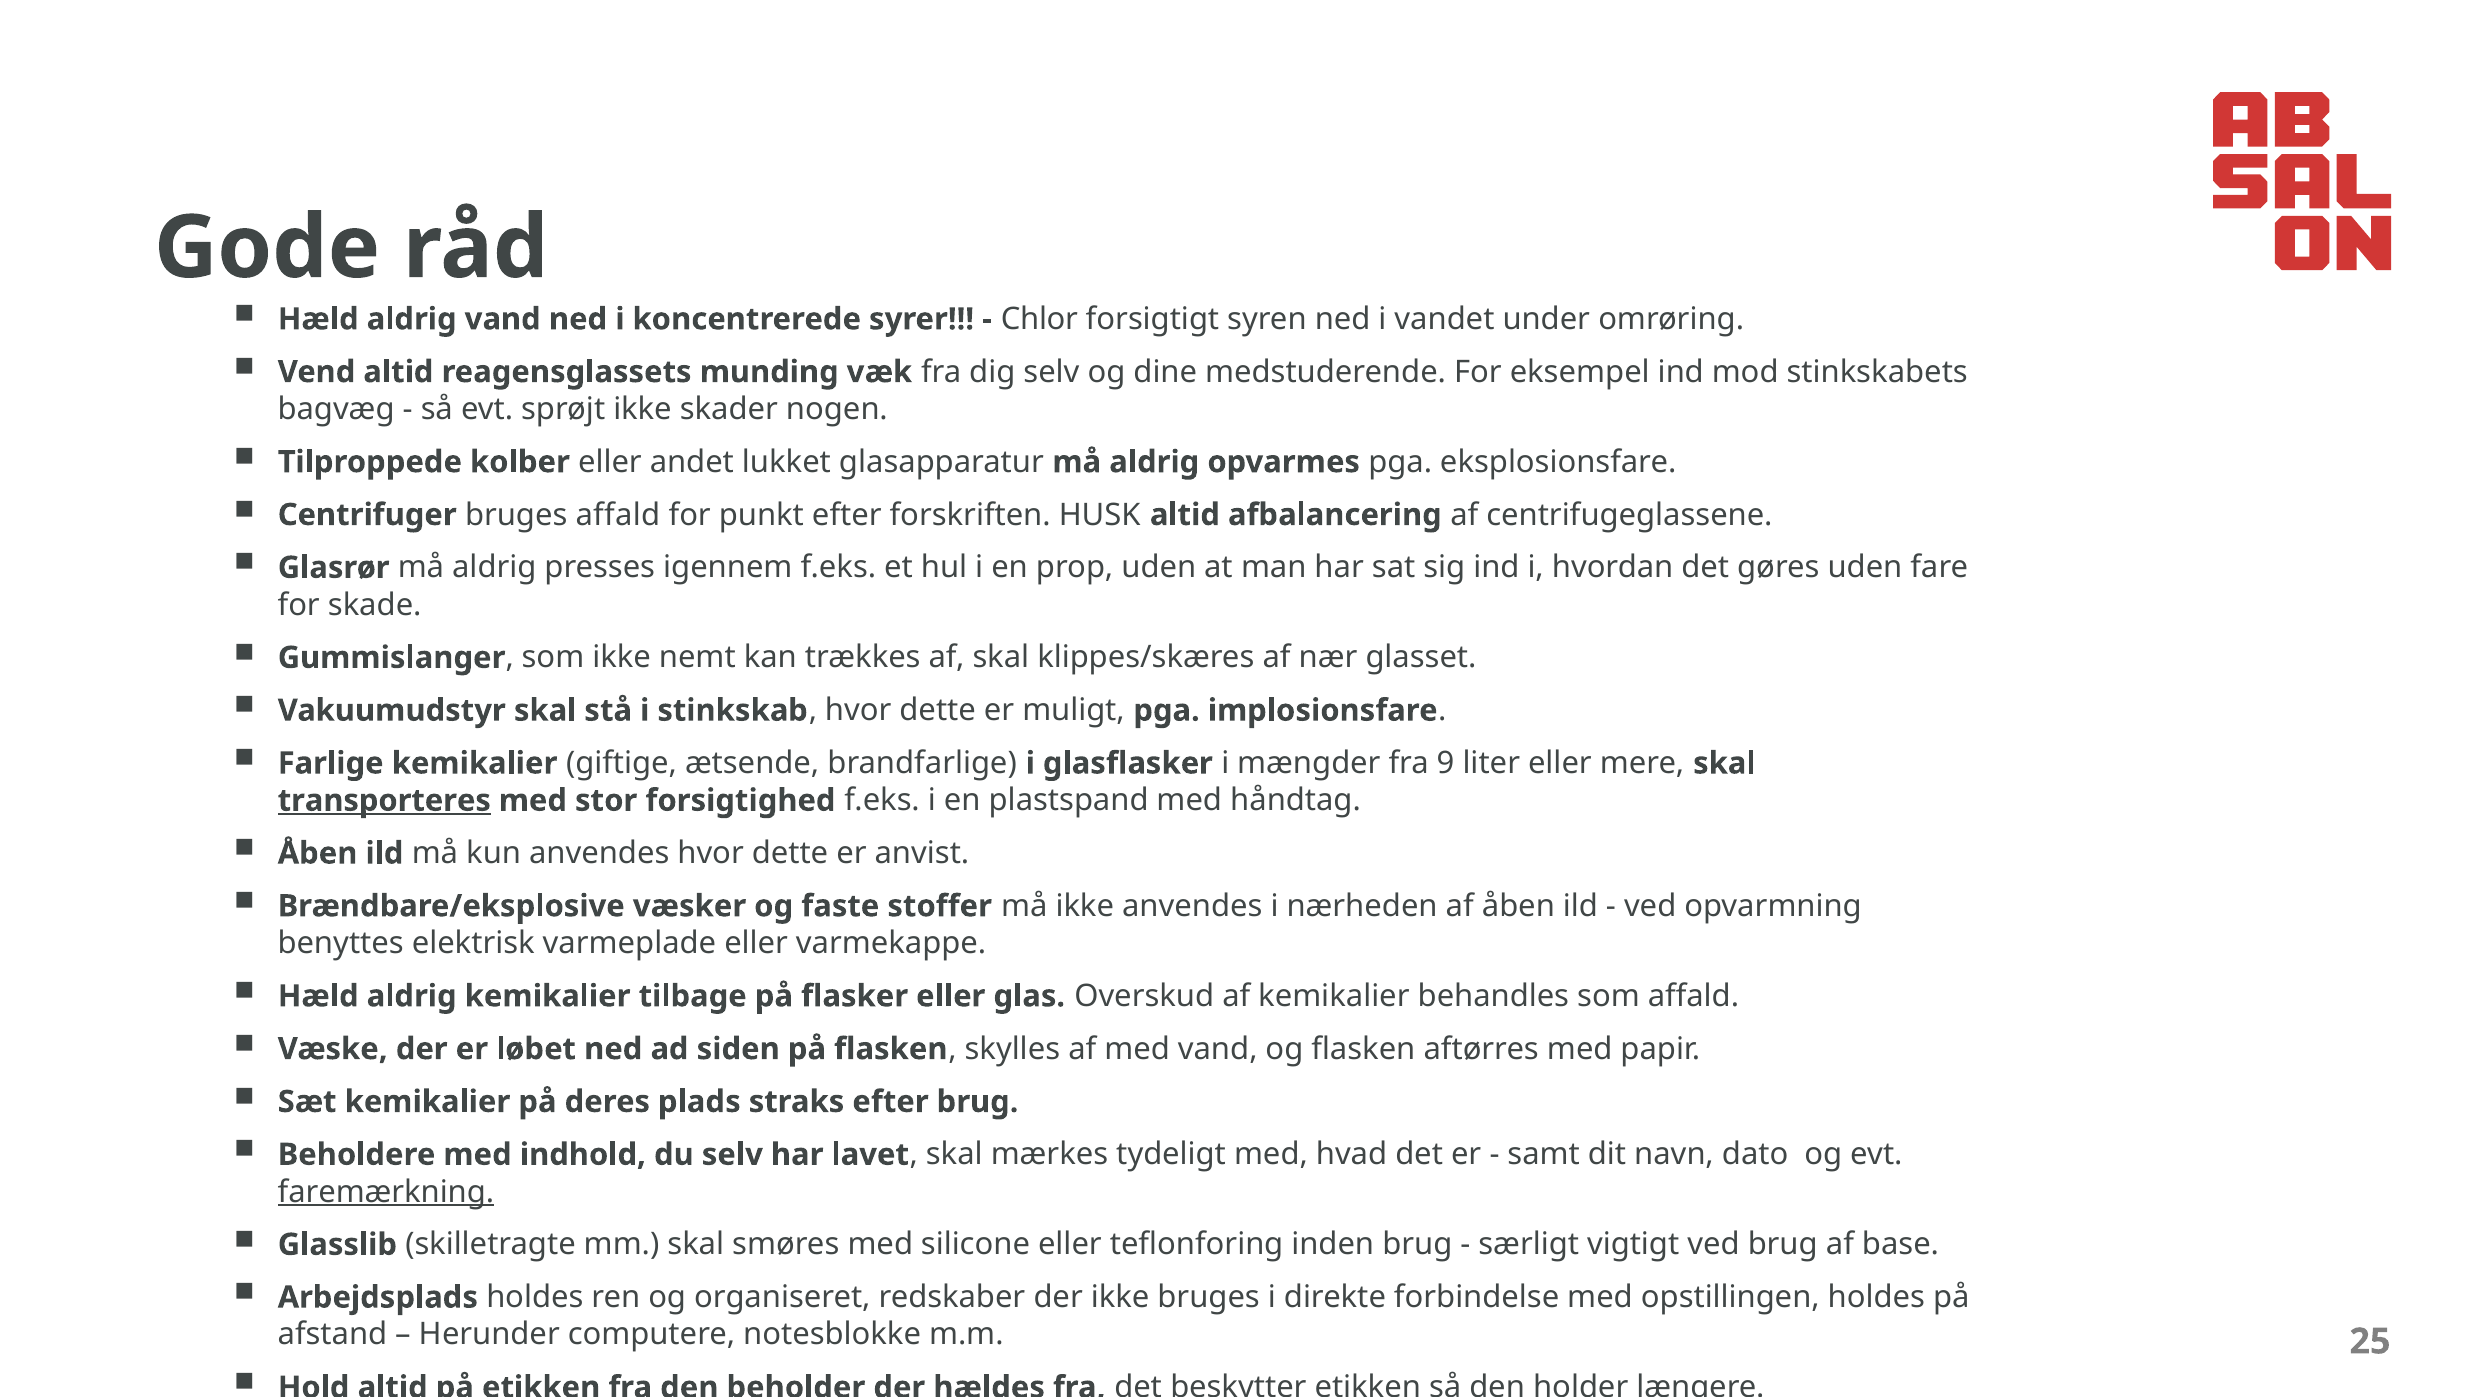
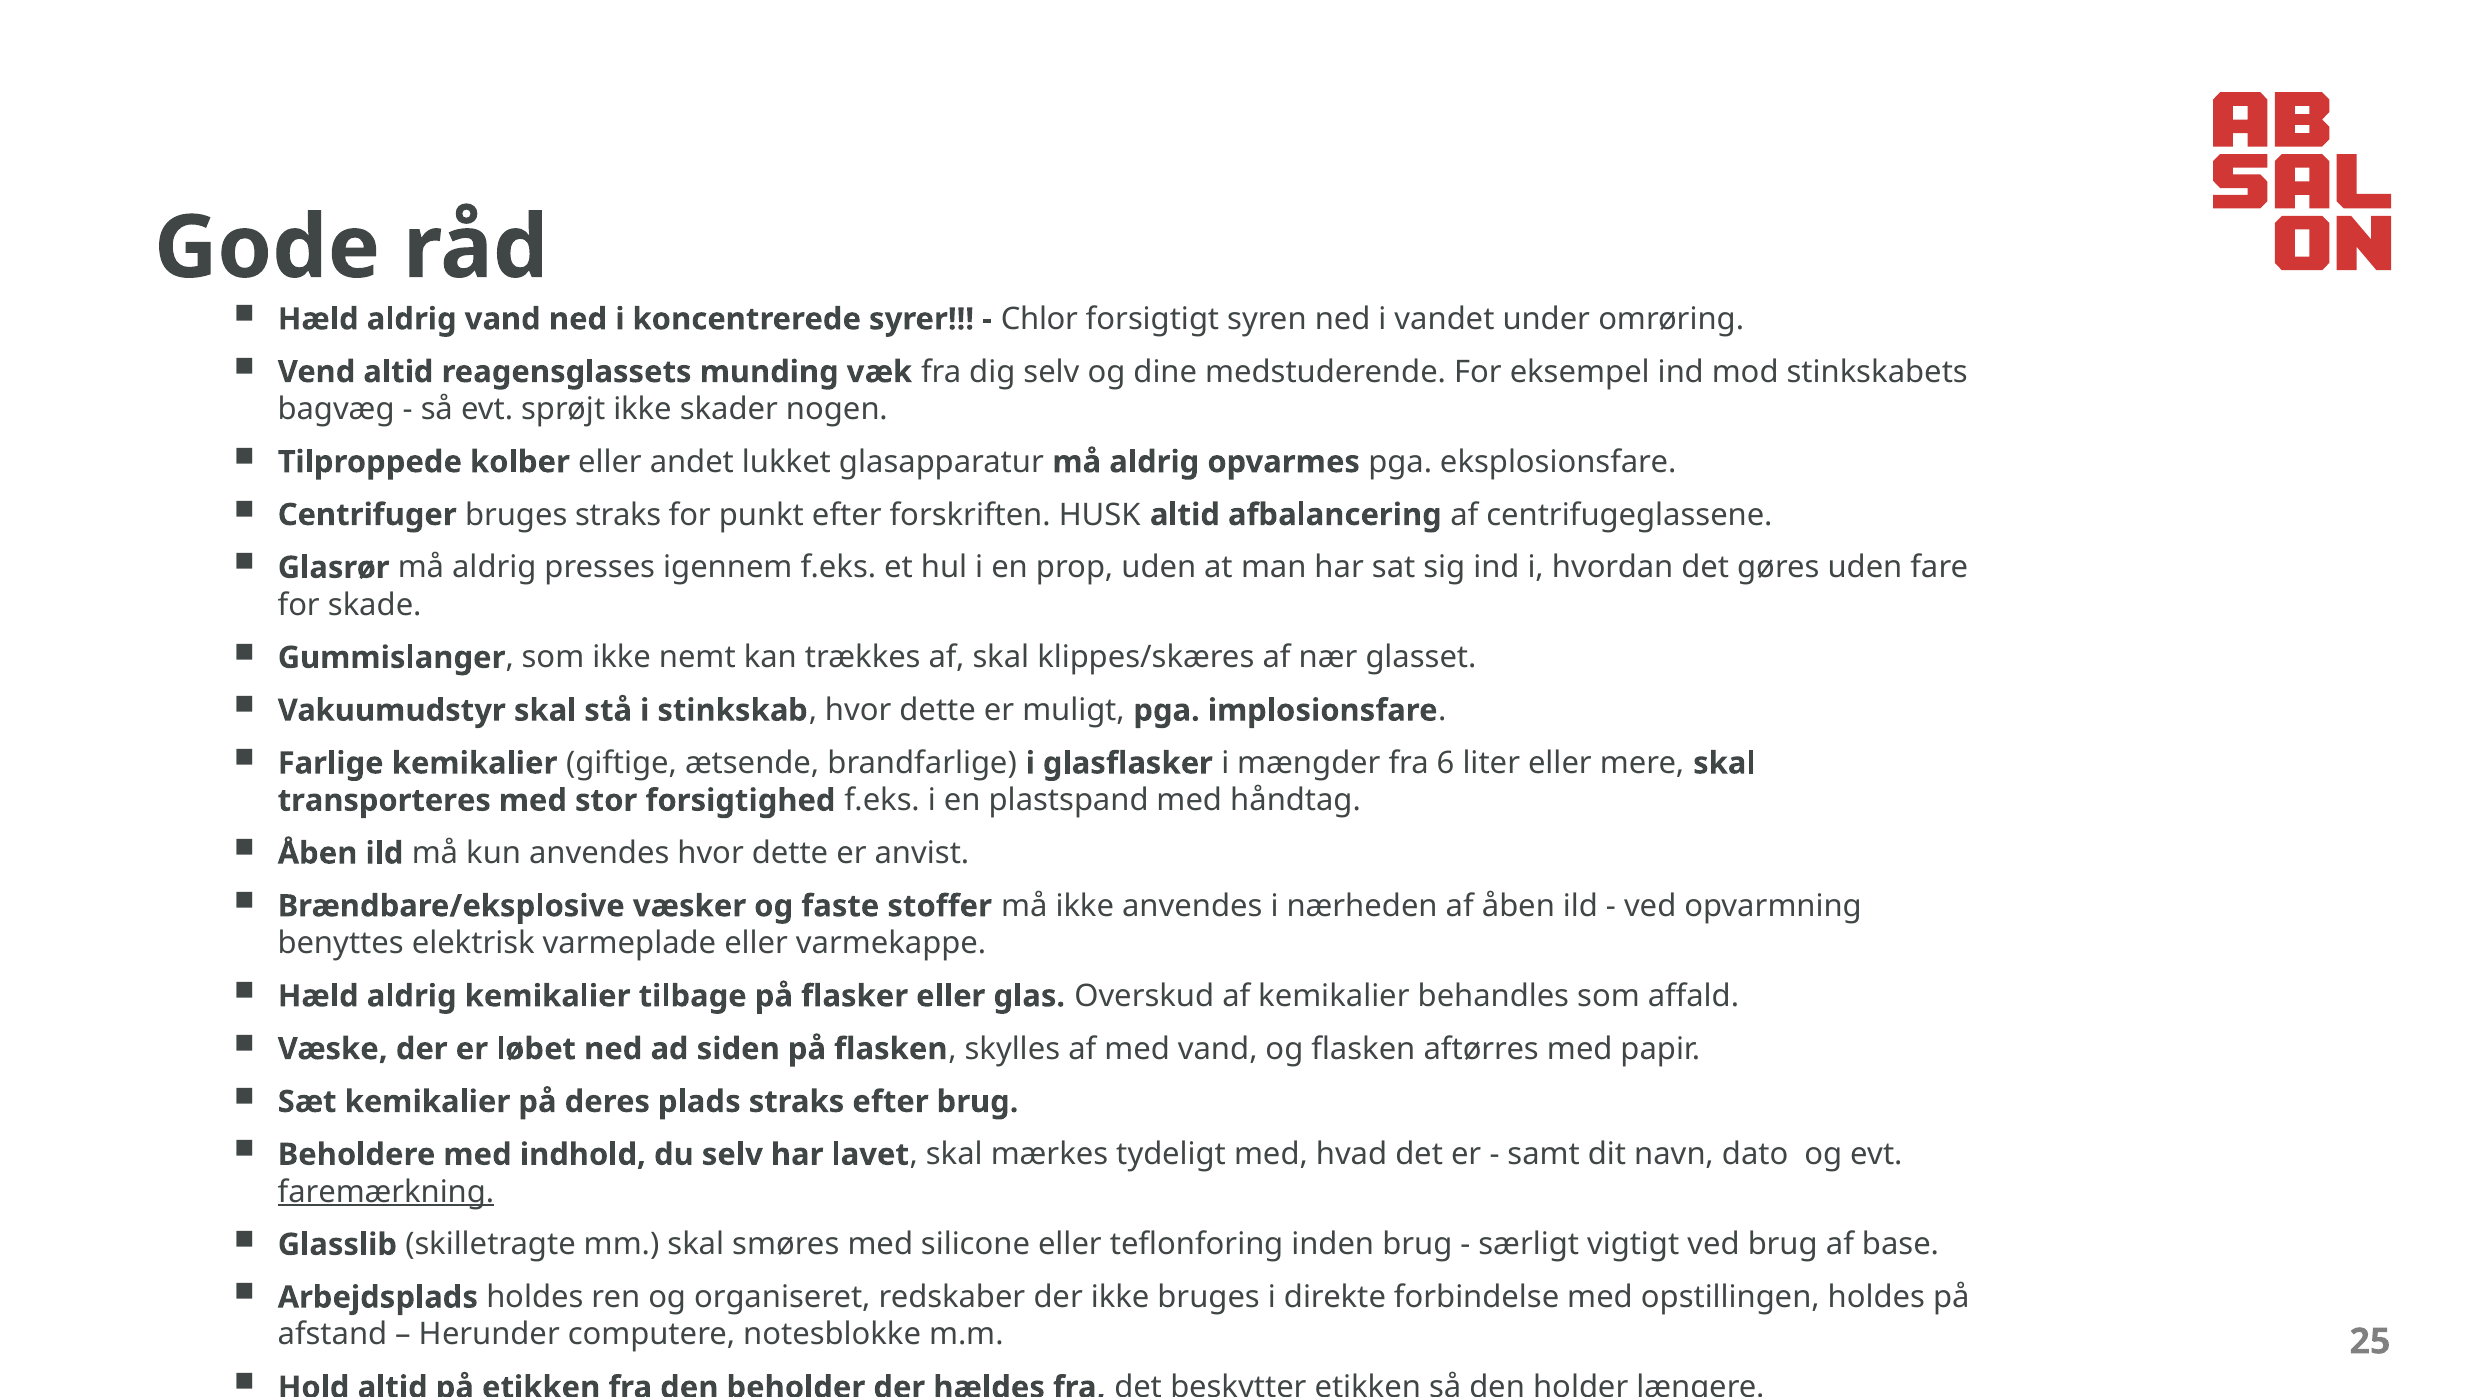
bruges affald: affald -> straks
9: 9 -> 6
transporteres underline: present -> none
